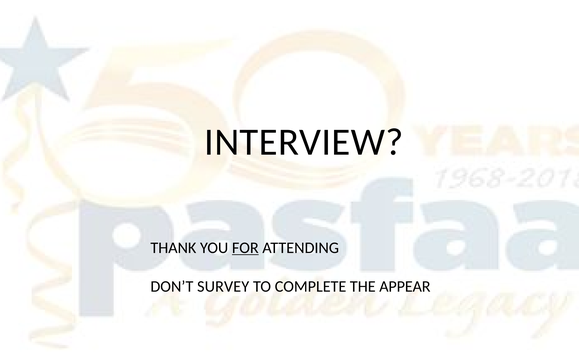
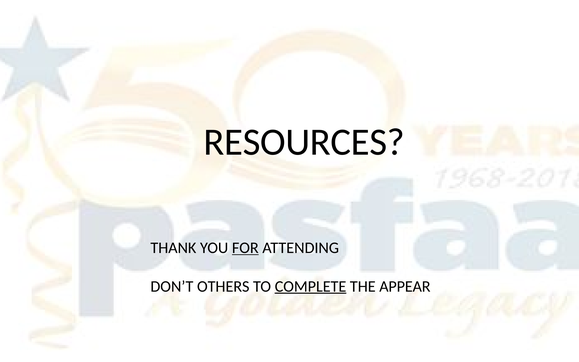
INTERVIEW: INTERVIEW -> RESOURCES
SURVEY: SURVEY -> OTHERS
COMPLETE underline: none -> present
